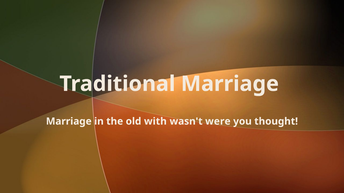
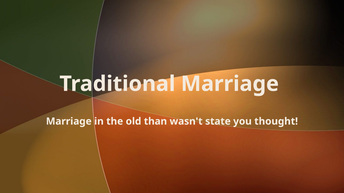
with: with -> than
were: were -> state
